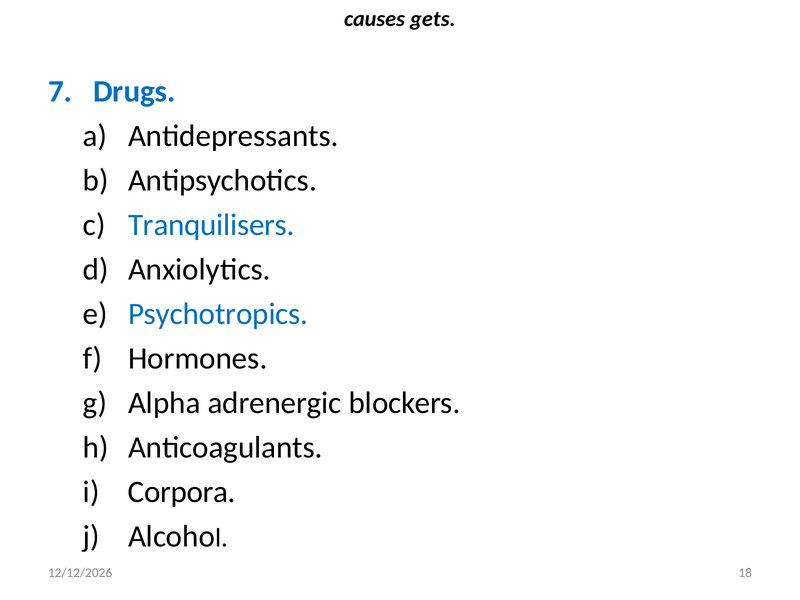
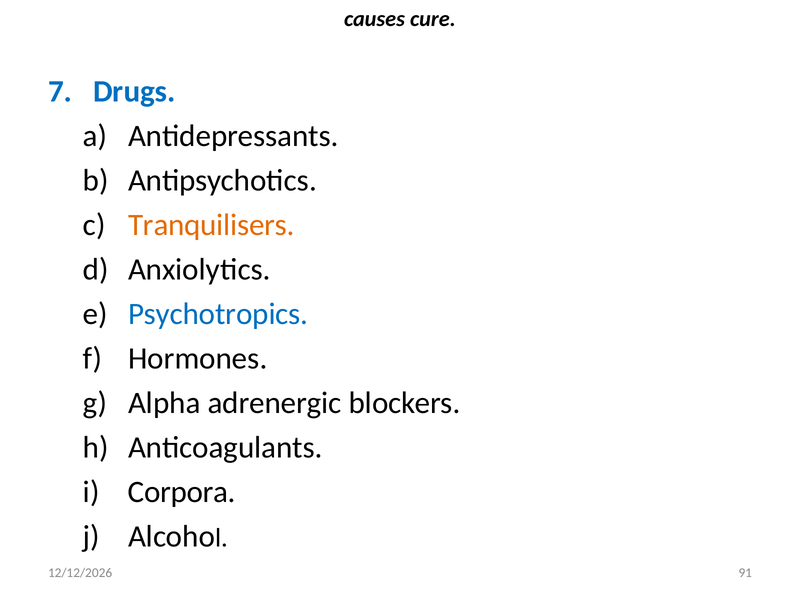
gets: gets -> cure
Tranquilisers colour: blue -> orange
18: 18 -> 91
